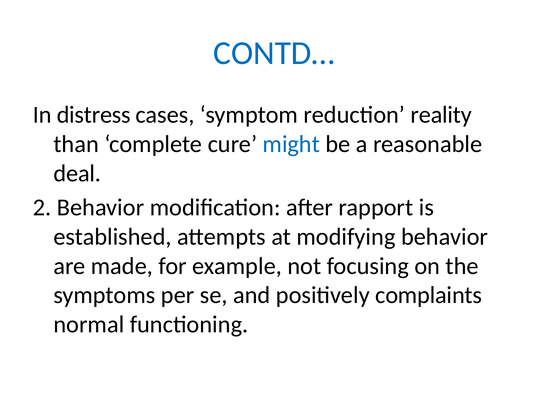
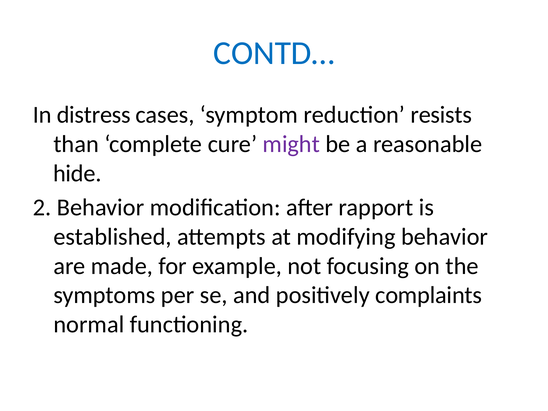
reality: reality -> resists
might colour: blue -> purple
deal: deal -> hide
